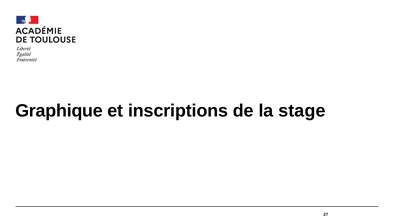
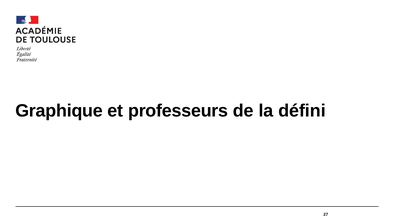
inscriptions: inscriptions -> professeurs
stage: stage -> défini
